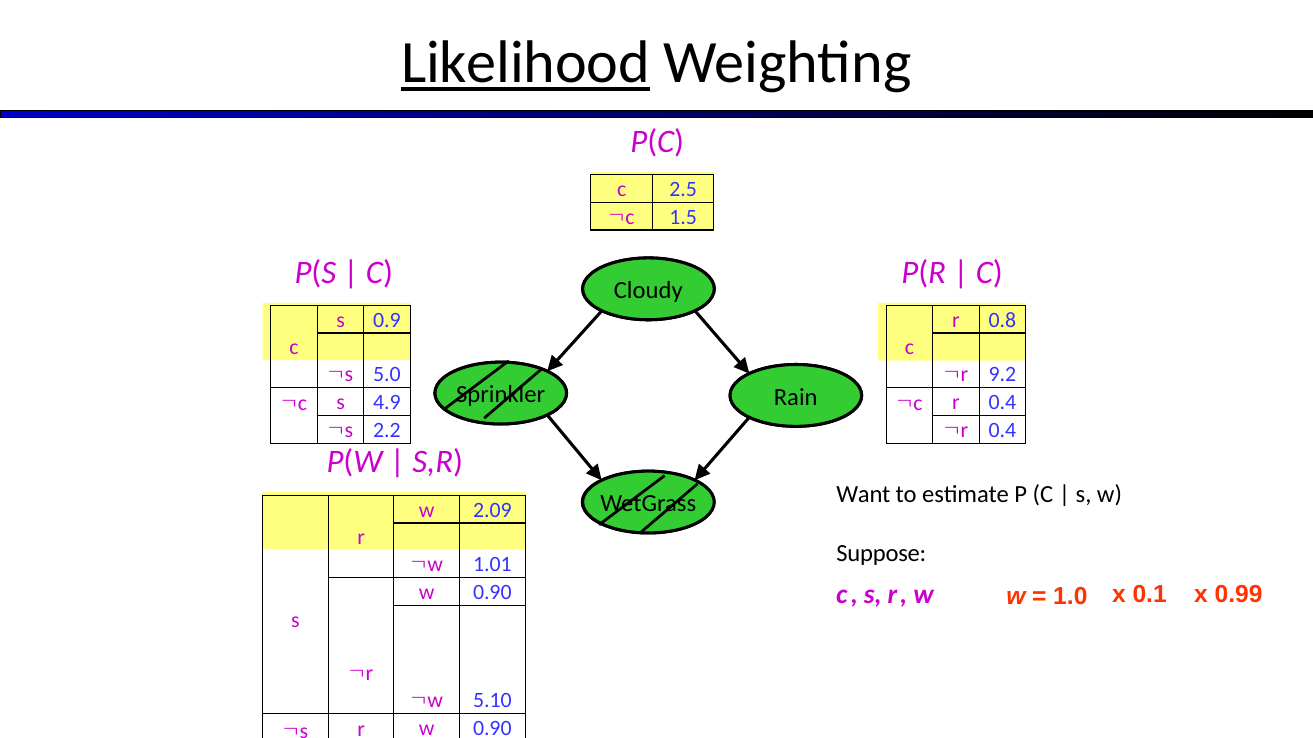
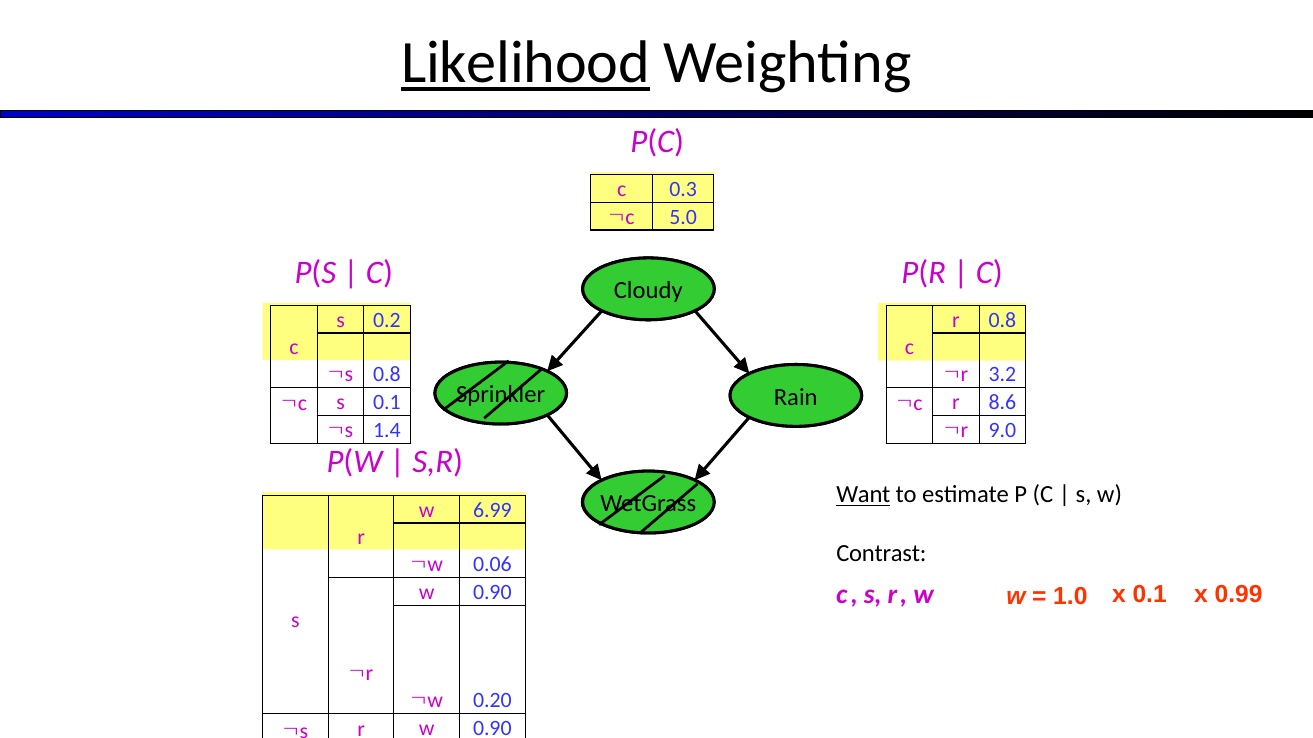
2.5: 2.5 -> 0.3
1.5: 1.5 -> 5.0
0.9: 0.9 -> 0.2
s 5.0: 5.0 -> 0.8
9.2: 9.2 -> 3.2
s 4.9: 4.9 -> 0.1
r 0.4: 0.4 -> 8.6
2.2: 2.2 -> 1.4
r 0.4: 0.4 -> 9.0
Want underline: none -> present
2.09: 2.09 -> 6.99
Suppose: Suppose -> Contrast
1.01: 1.01 -> 0.06
5.10: 5.10 -> 0.20
